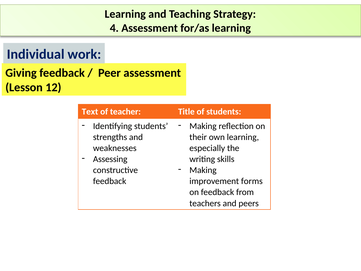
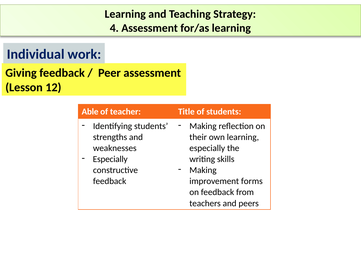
Text: Text -> Able
Assessing at (110, 159): Assessing -> Especially
